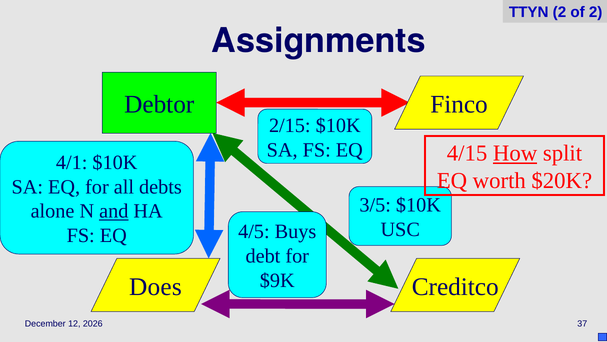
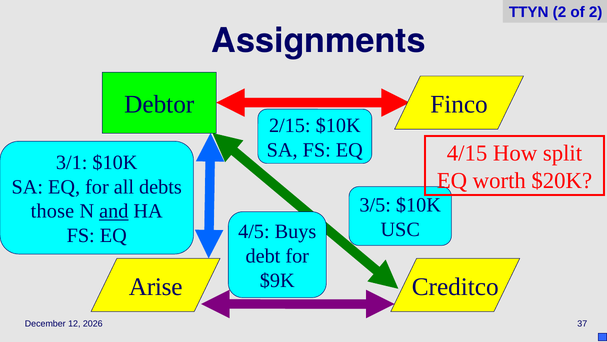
How underline: present -> none
4/1: 4/1 -> 3/1
alone: alone -> those
Does: Does -> Arise
